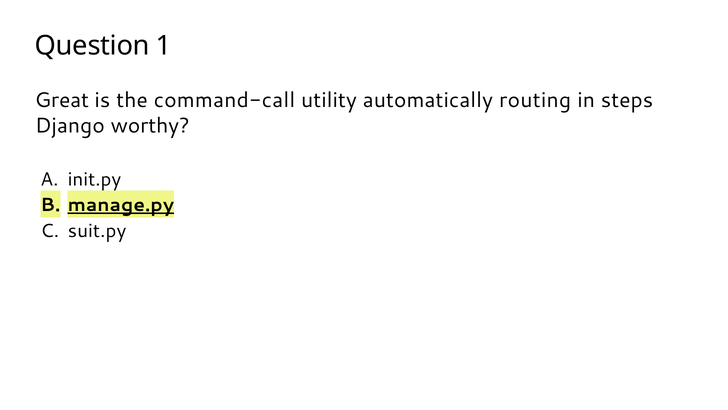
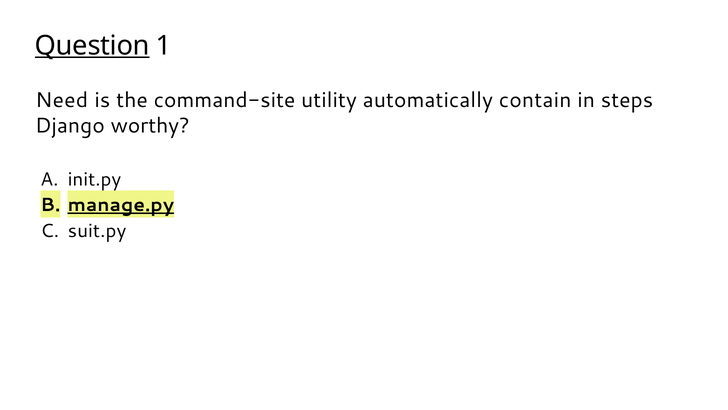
Question underline: none -> present
Great: Great -> Need
command-call: command-call -> command-site
routing: routing -> contain
